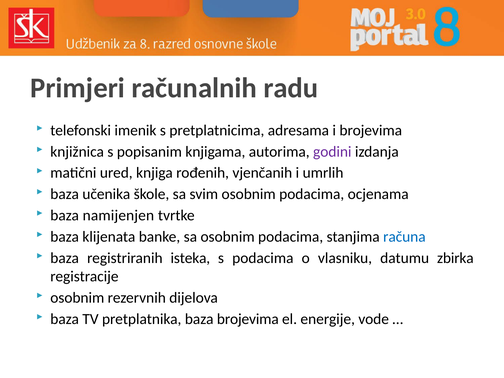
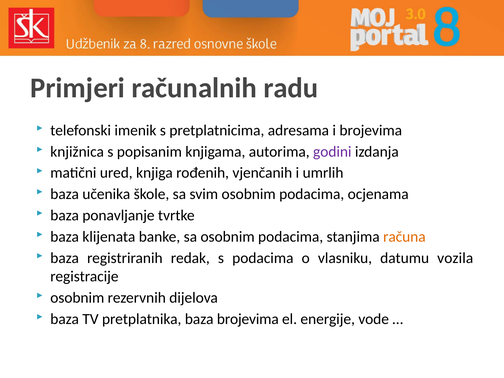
namijenjen: namijenjen -> ponavljanje
računa colour: blue -> orange
isteka: isteka -> redak
zbirka: zbirka -> vozila
